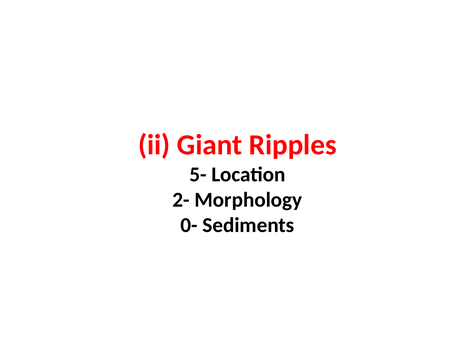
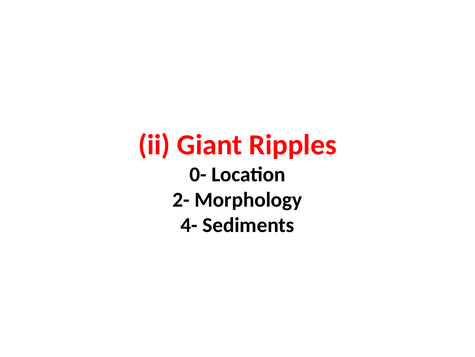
5-: 5- -> 0-
0-: 0- -> 4-
